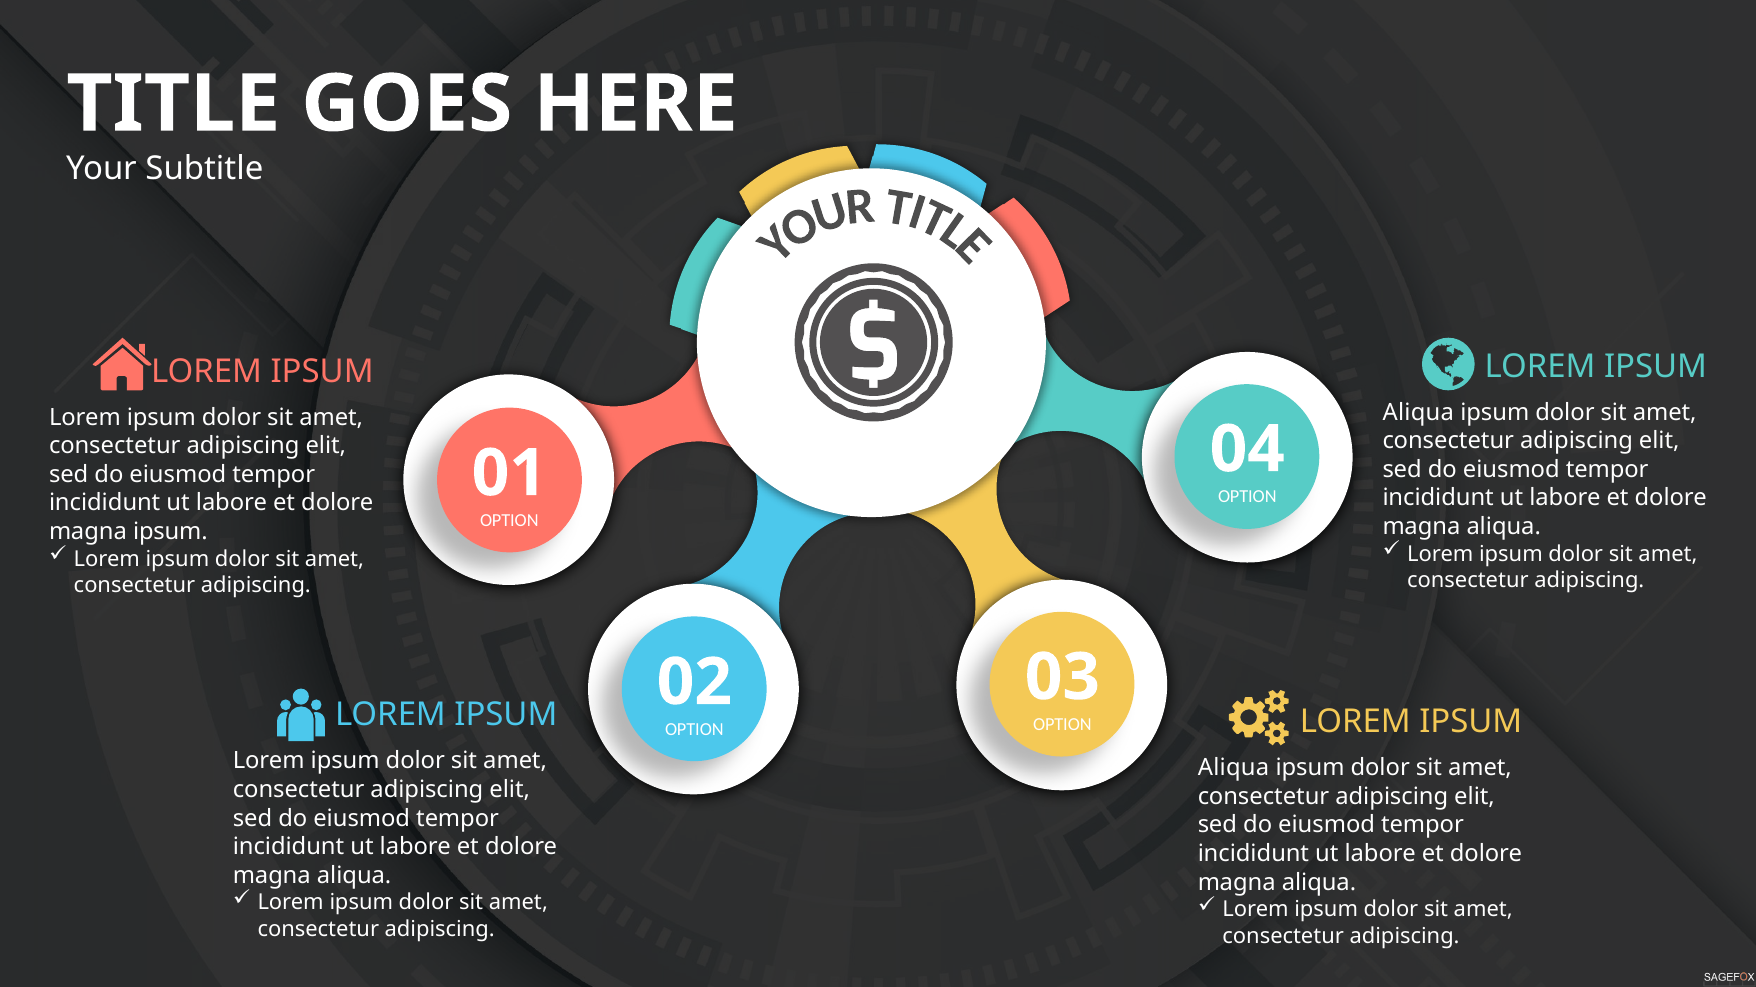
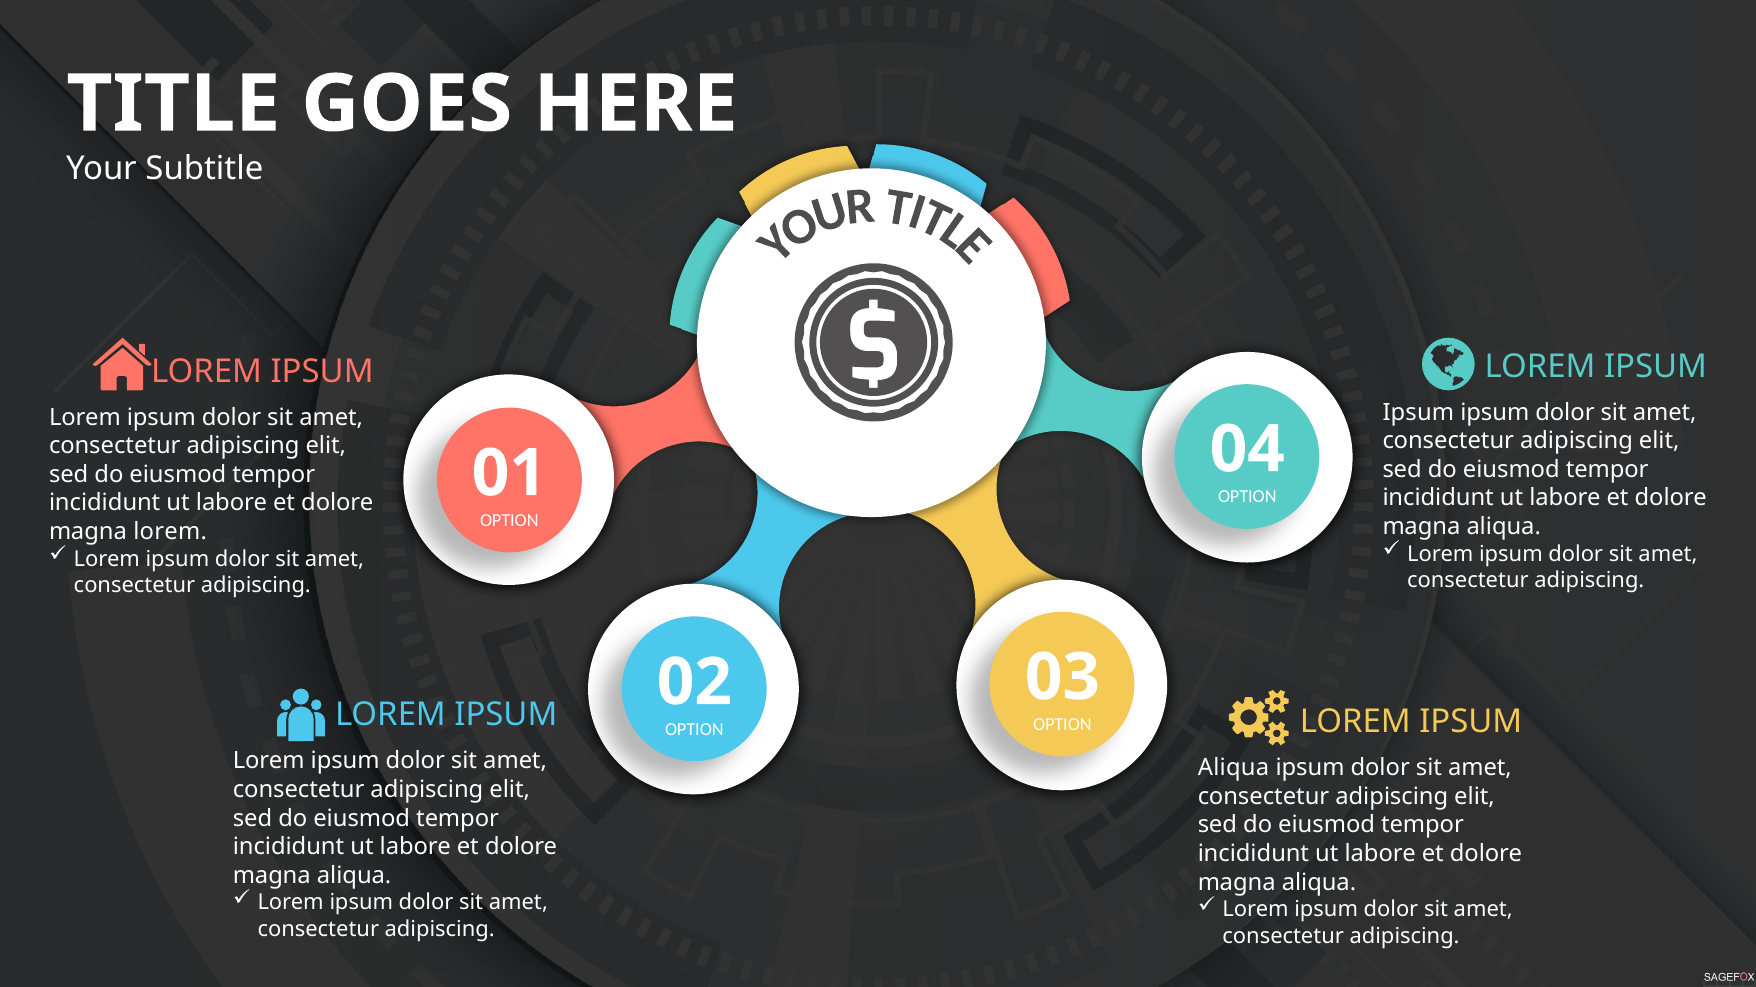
Aliqua at (1418, 413): Aliqua -> Ipsum
magna ipsum: ipsum -> lorem
